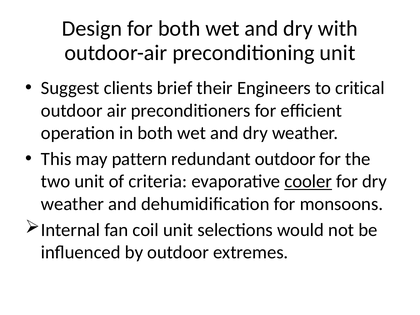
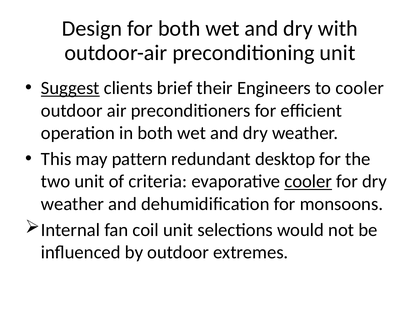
Suggest underline: none -> present
to critical: critical -> cooler
redundant outdoor: outdoor -> desktop
